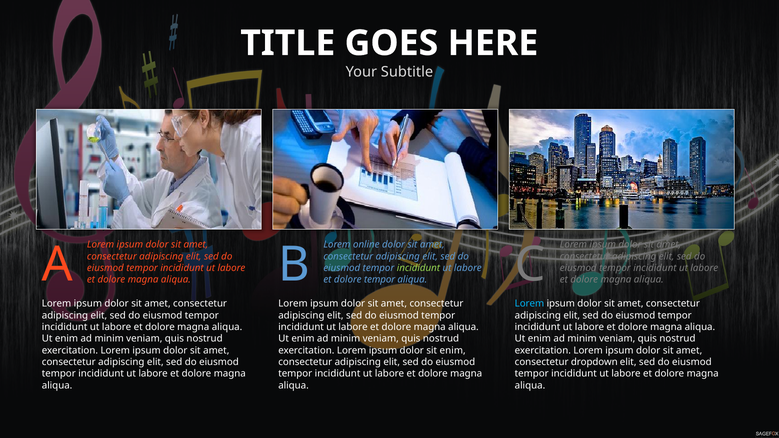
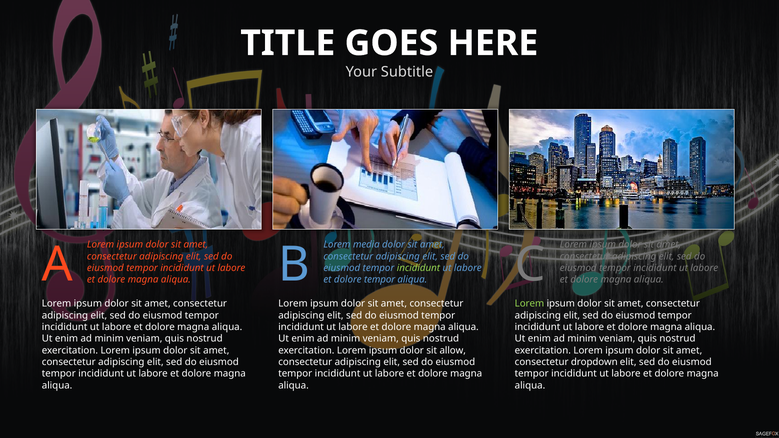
online: online -> media
Lorem at (529, 304) colour: light blue -> light green
sit enim: enim -> allow
